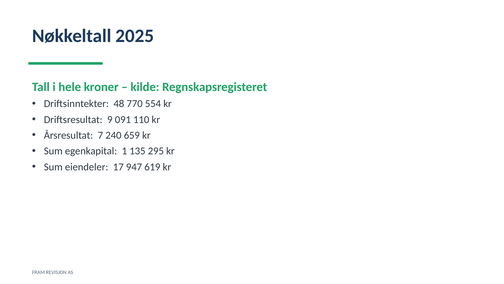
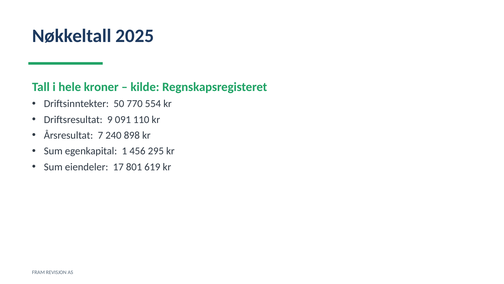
48: 48 -> 50
659: 659 -> 898
135: 135 -> 456
947: 947 -> 801
